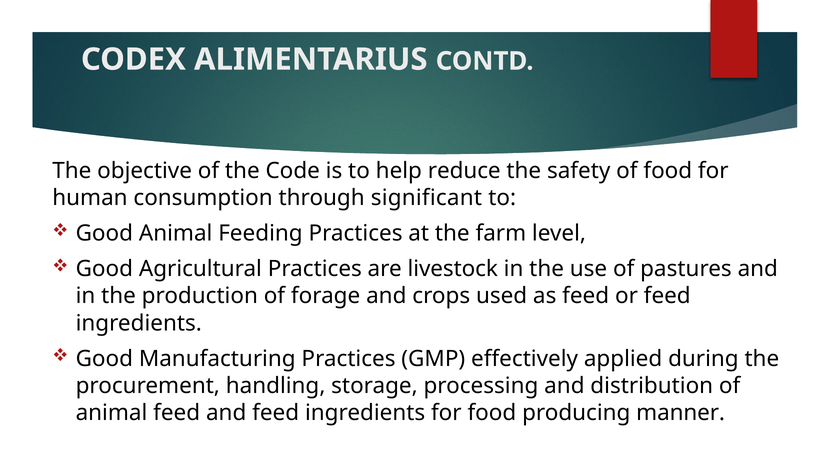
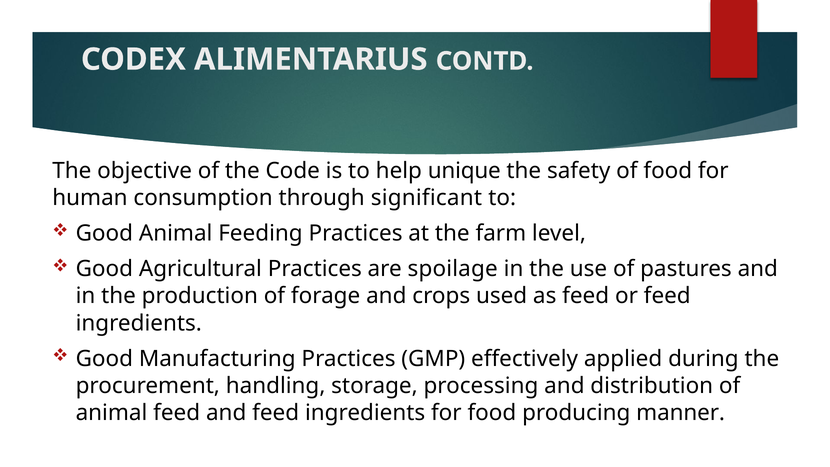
reduce: reduce -> unique
livestock: livestock -> spoilage
